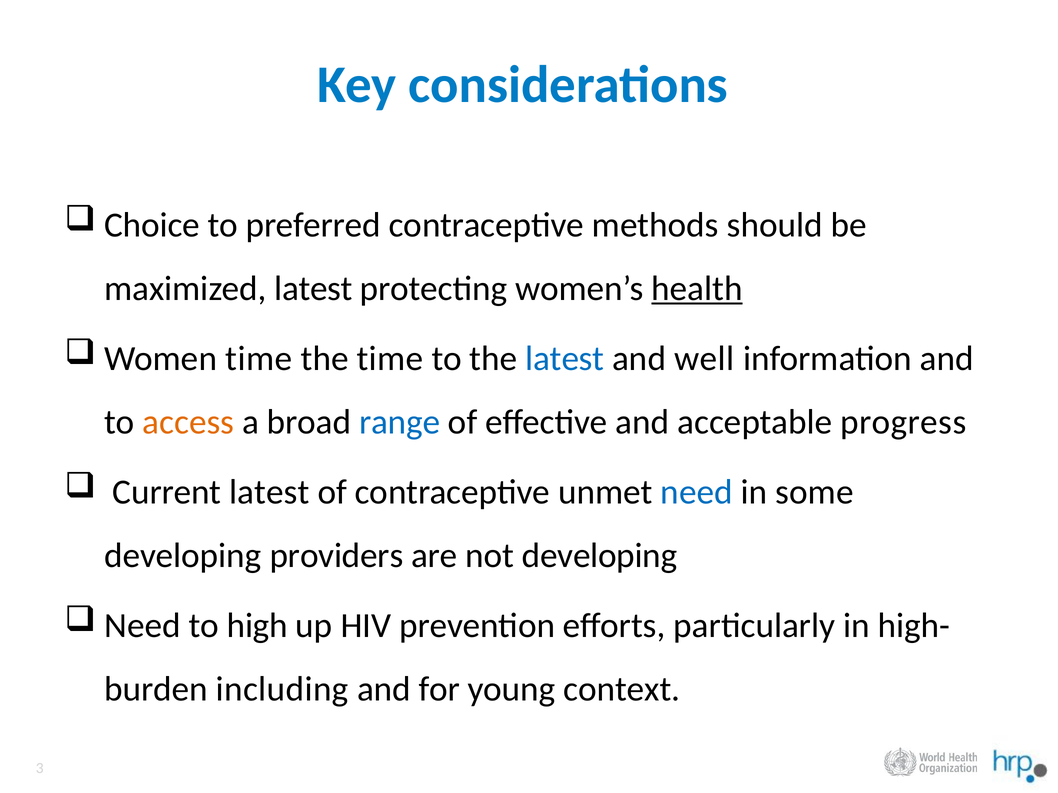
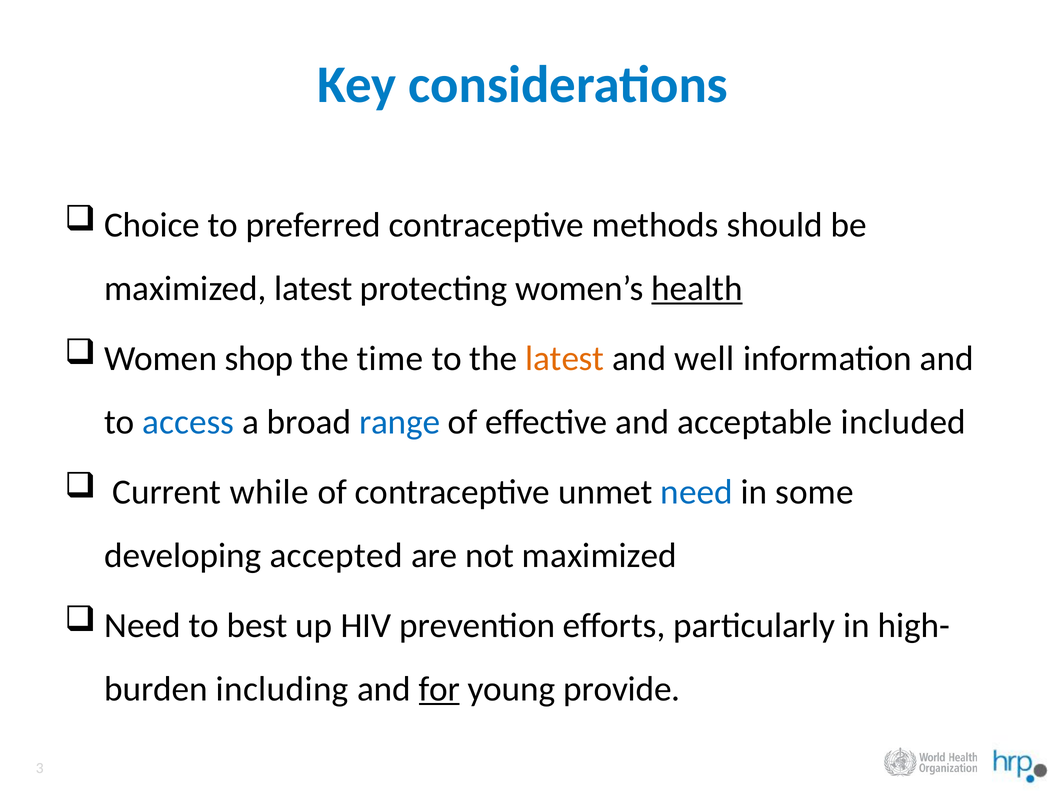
Women time: time -> shop
latest at (565, 359) colour: blue -> orange
access colour: orange -> blue
progress: progress -> included
Current latest: latest -> while
providers: providers -> accepted
not developing: developing -> maximized
high: high -> best
for underline: none -> present
context: context -> provide
